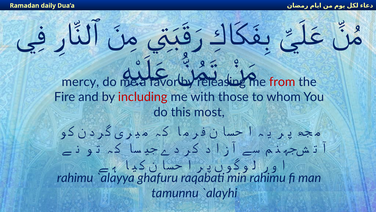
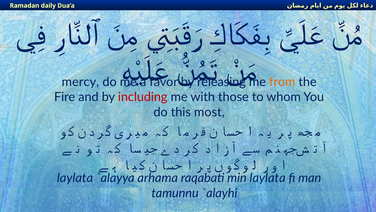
from colour: red -> orange
rahimu at (75, 178): rahimu -> laylata
ghafuru: ghafuru -> arhama
min rahimu: rahimu -> laylata
